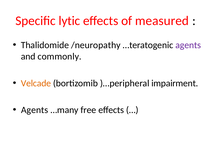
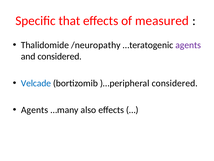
lytic: lytic -> that
and commonly: commonly -> considered
Velcade colour: orange -> blue
)…peripheral impairment: impairment -> considered
free: free -> also
